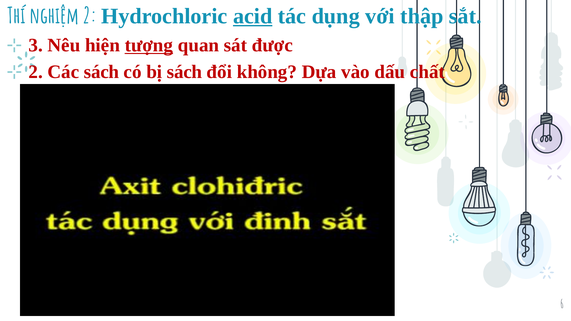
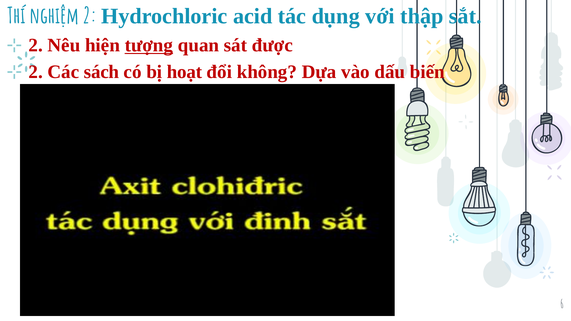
acid underline: present -> none
3 at (36, 45): 3 -> 2
bị sách: sách -> hoạt
chất: chất -> biến
